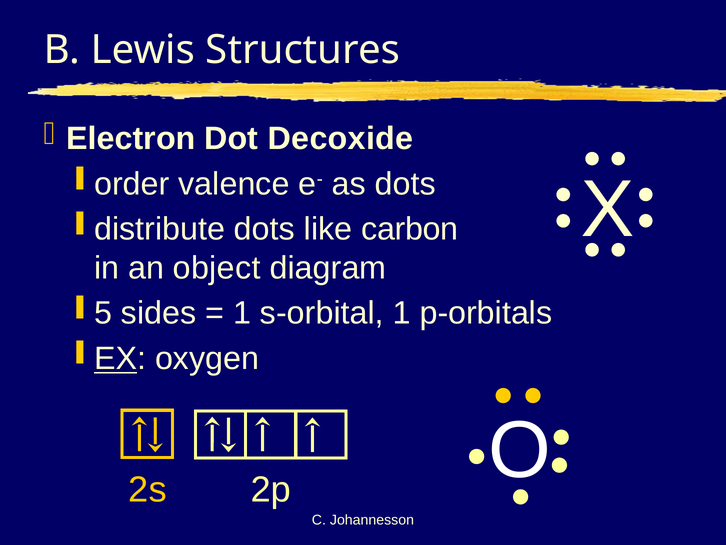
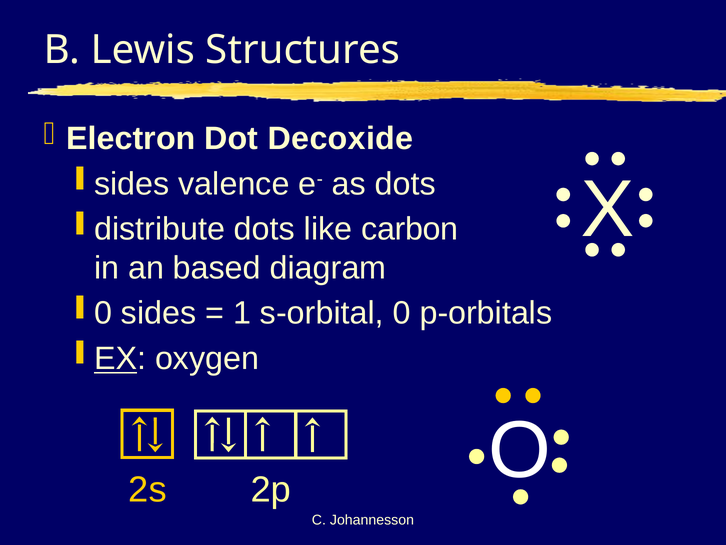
order at (132, 184): order -> sides
object: object -> based
5 at (103, 313): 5 -> 0
s-orbital 1: 1 -> 0
